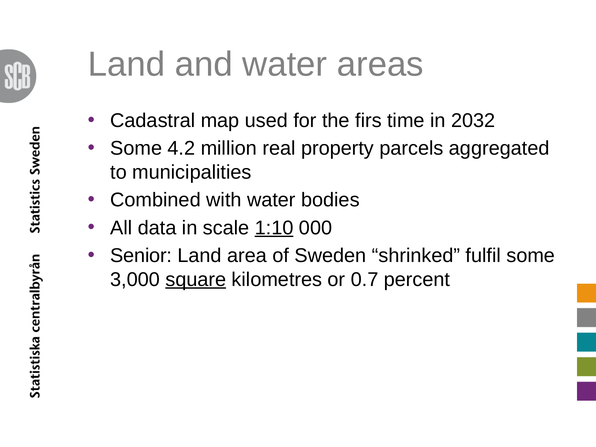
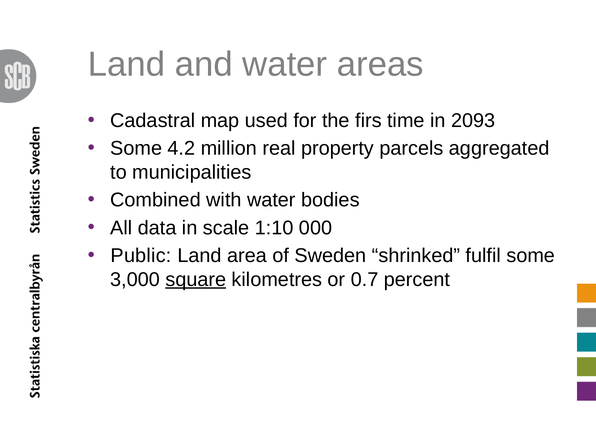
2032: 2032 -> 2093
1:10 underline: present -> none
Senior: Senior -> Public
